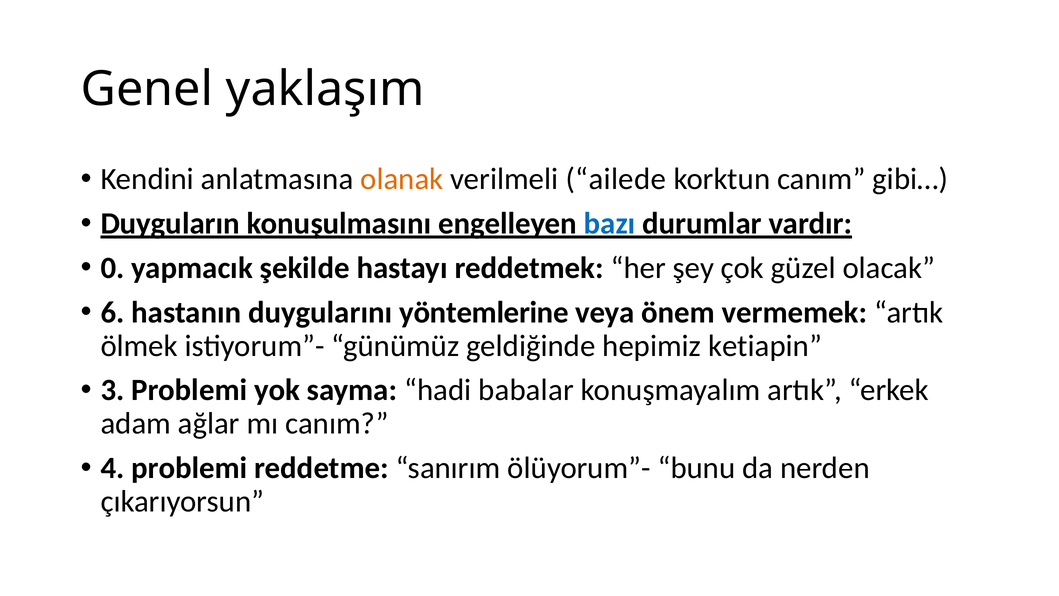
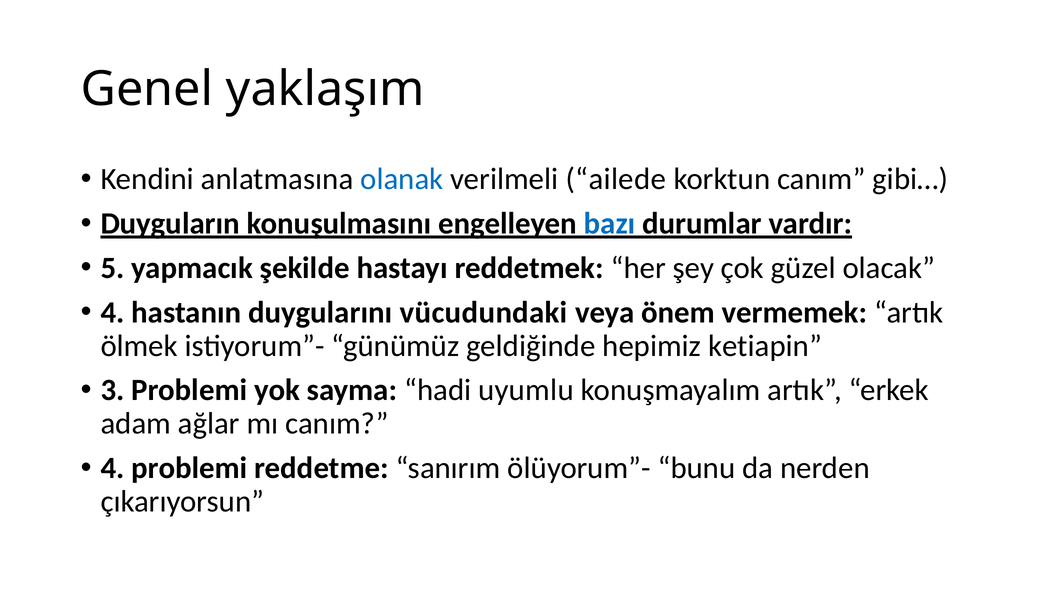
olanak colour: orange -> blue
0: 0 -> 5
6 at (113, 312): 6 -> 4
yöntemlerine: yöntemlerine -> vücudundaki
babalar: babalar -> uyumlu
